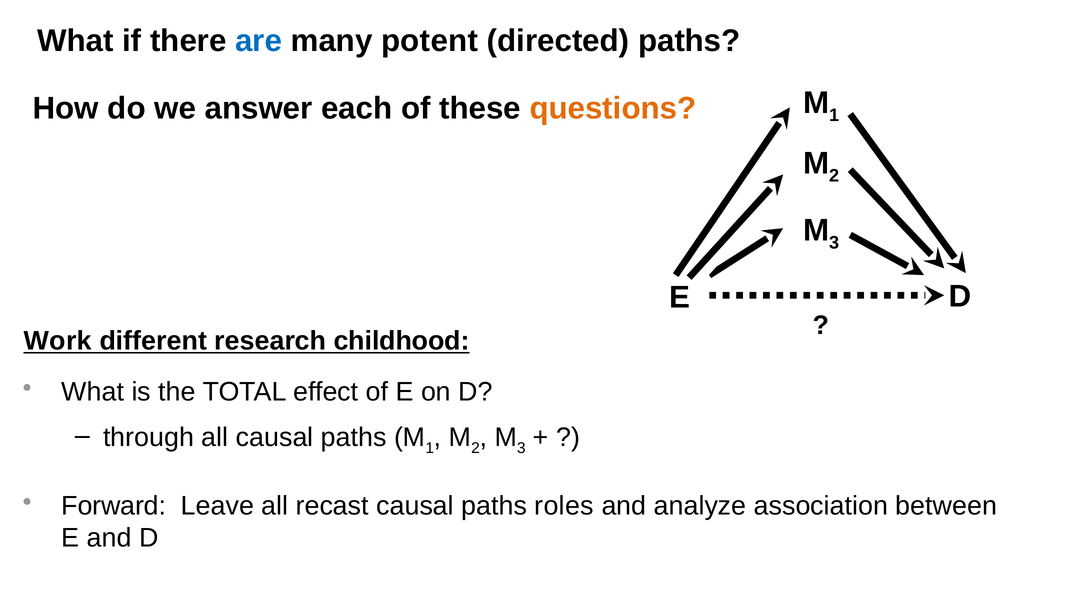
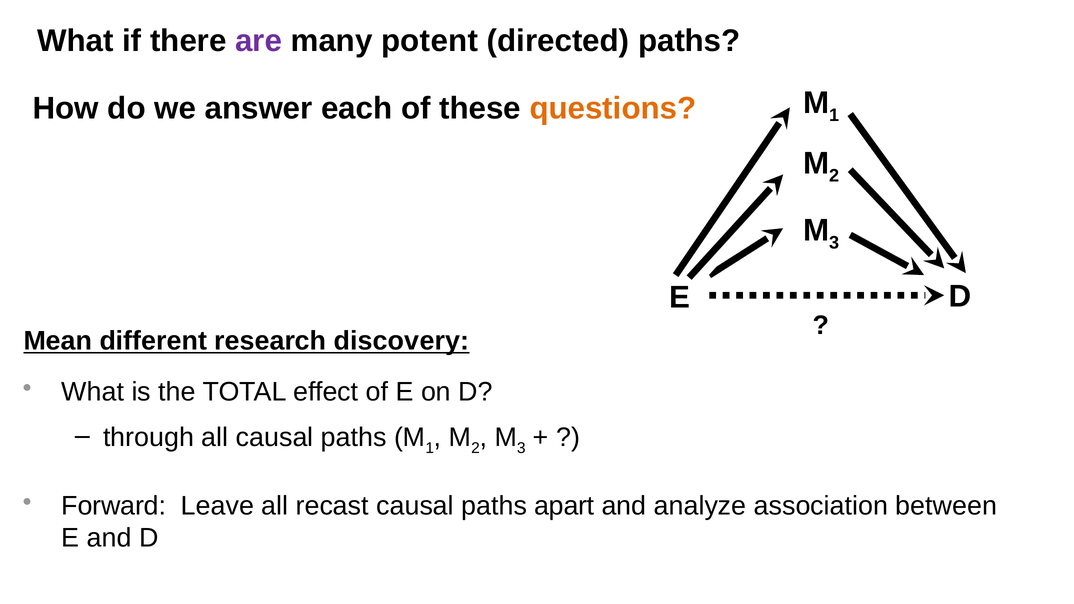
are colour: blue -> purple
Work: Work -> Mean
childhood: childhood -> discovery
roles: roles -> apart
